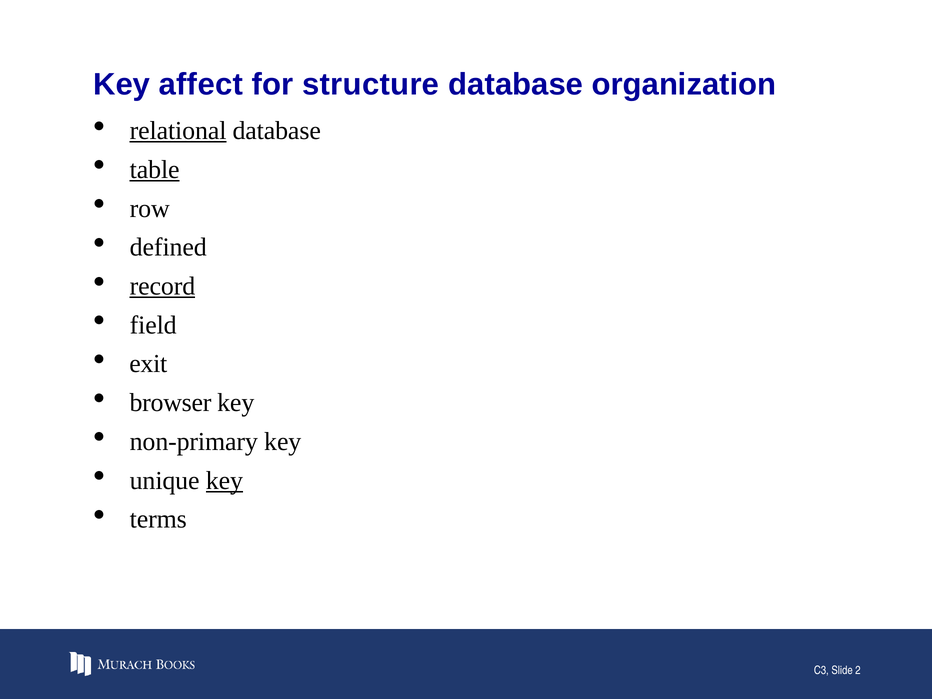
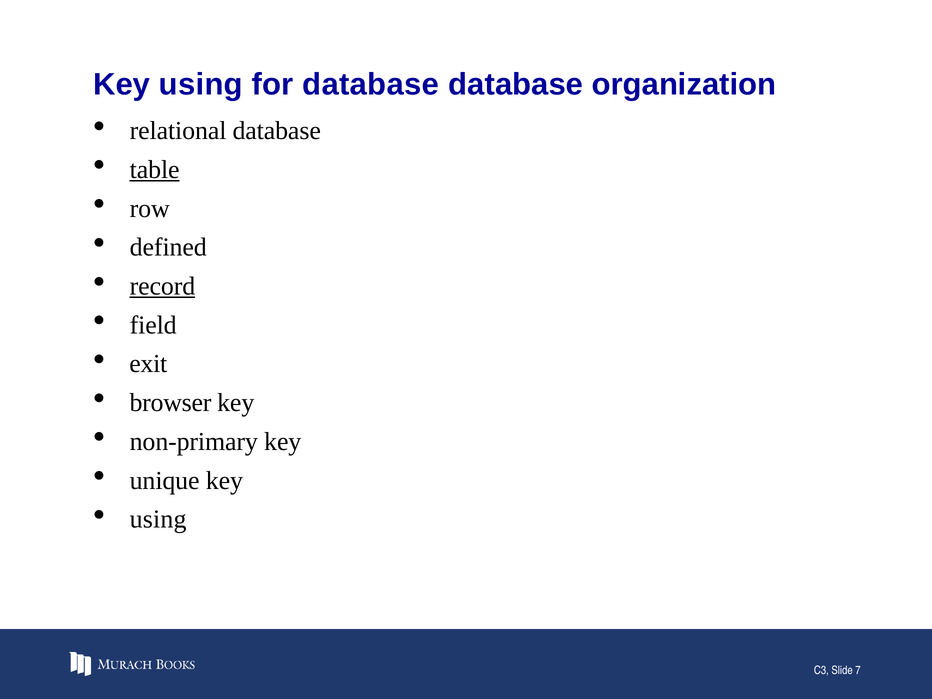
Key affect: affect -> using
for structure: structure -> database
relational underline: present -> none
key at (224, 480) underline: present -> none
terms at (158, 519): terms -> using
2: 2 -> 7
